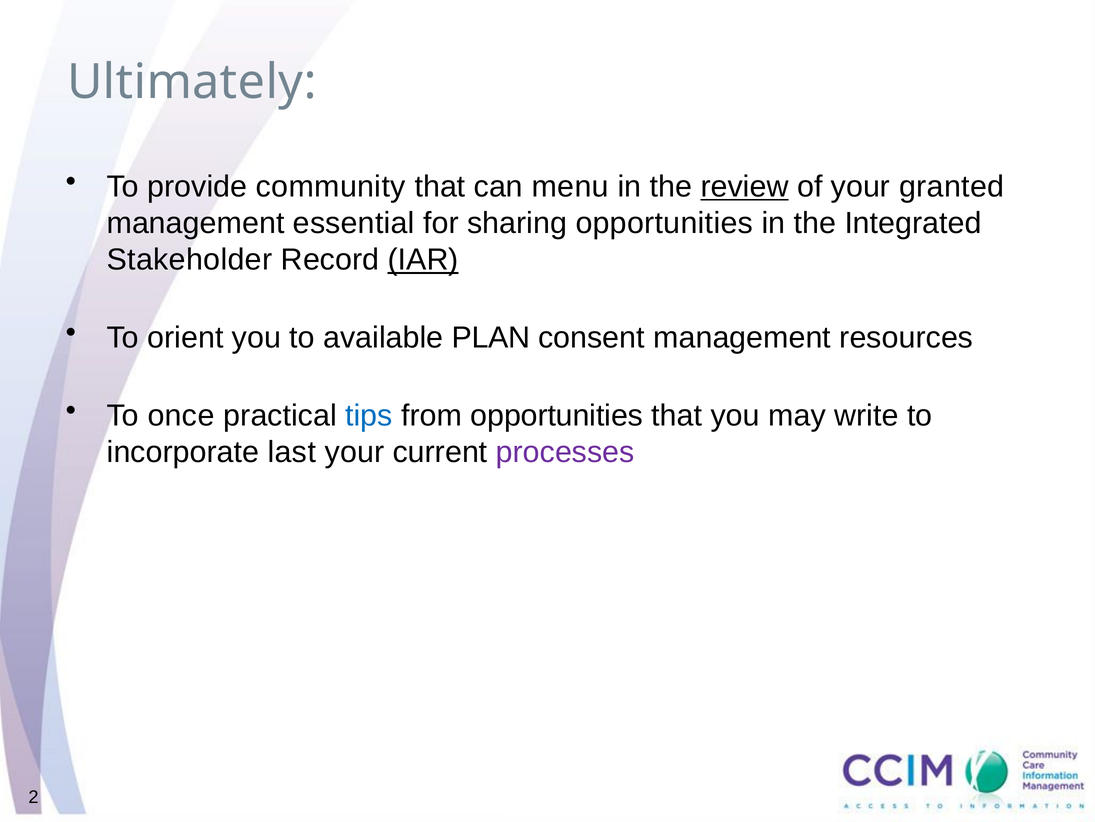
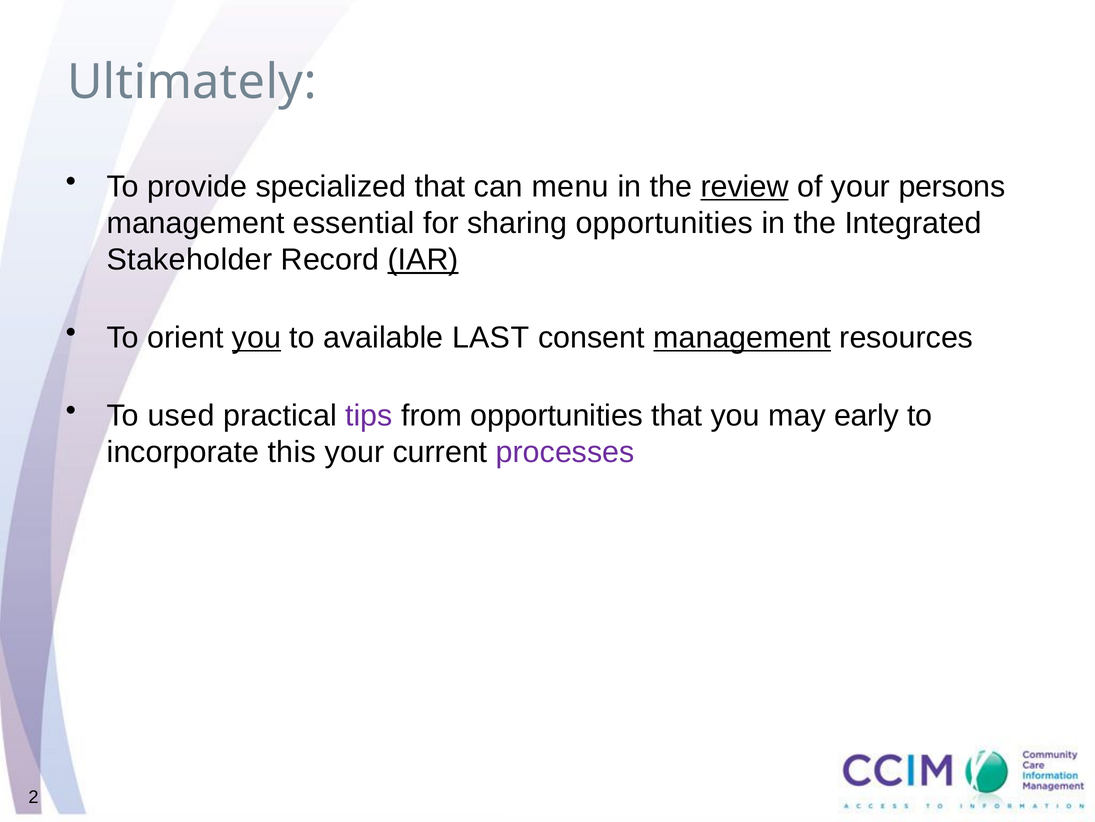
community: community -> specialized
granted: granted -> persons
you at (256, 337) underline: none -> present
PLAN: PLAN -> LAST
management at (742, 337) underline: none -> present
once: once -> used
tips colour: blue -> purple
write: write -> early
last: last -> this
